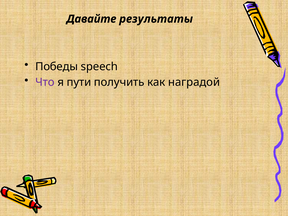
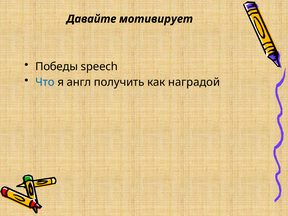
результаты: результаты -> мотивирует
Что colour: purple -> blue
пути: пути -> англ
